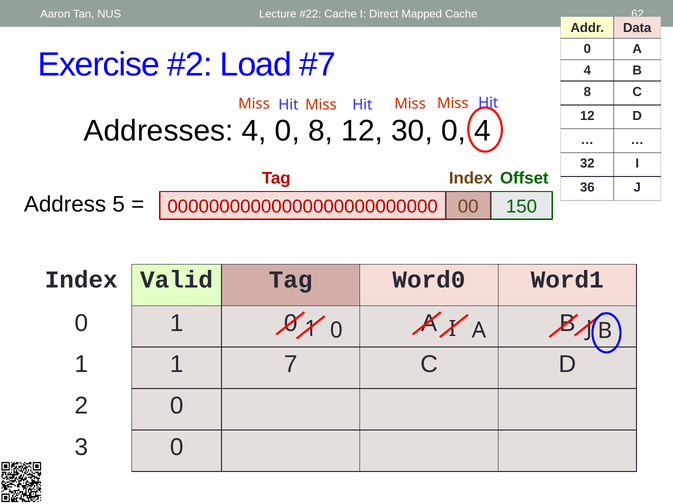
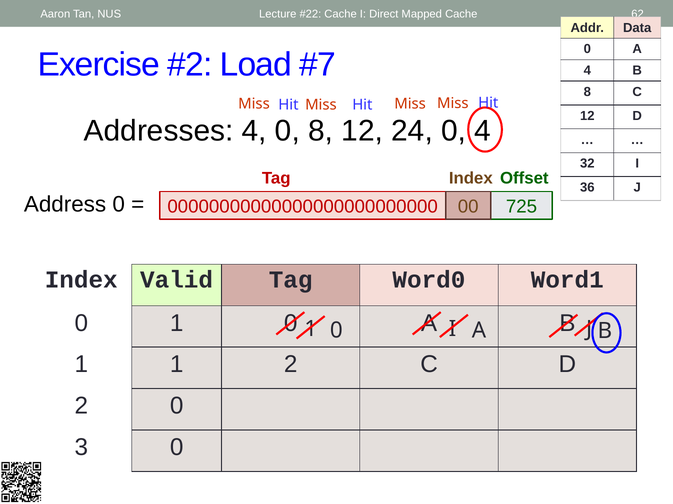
30: 30 -> 24
Address 5: 5 -> 0
150: 150 -> 725
1 7: 7 -> 2
